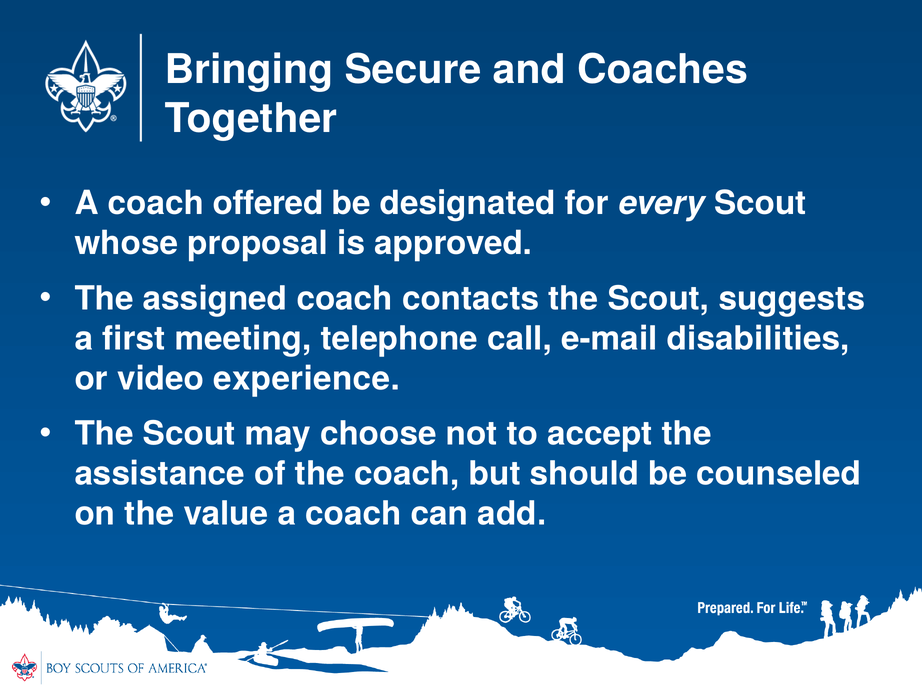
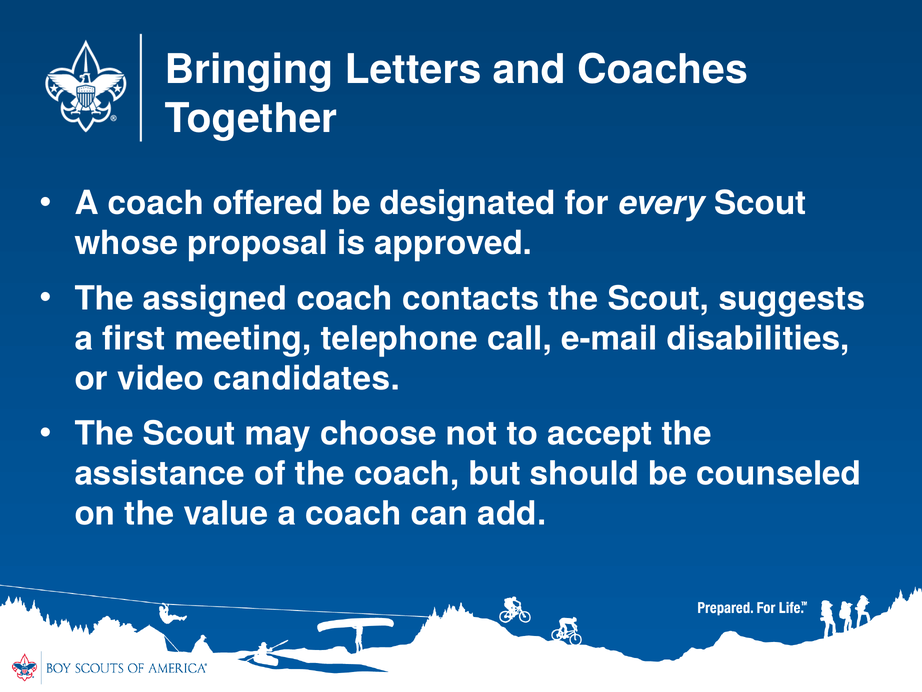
Secure: Secure -> Letters
experience: experience -> candidates
